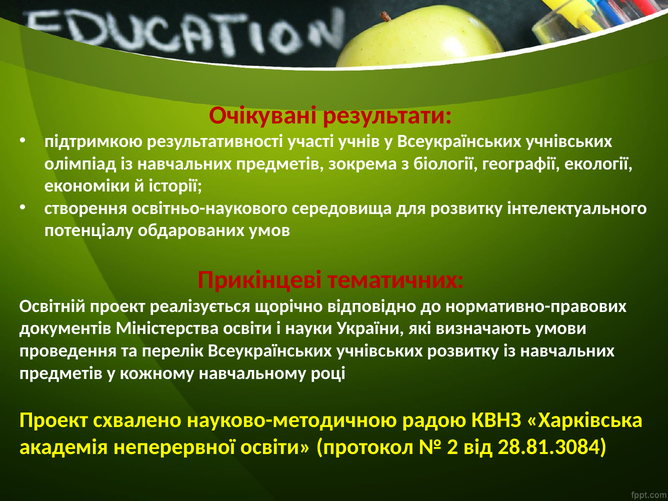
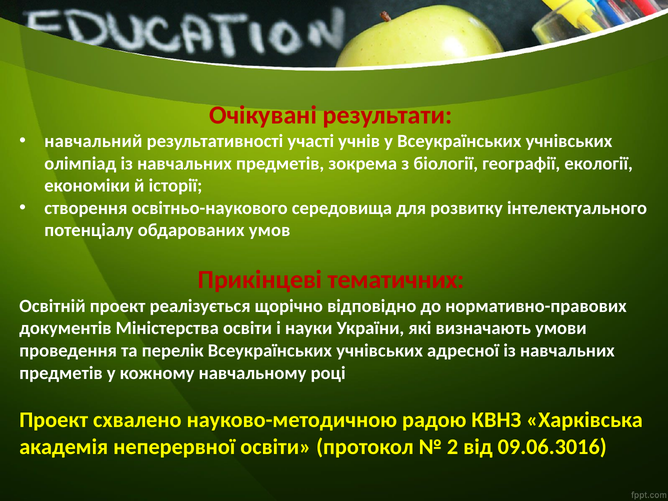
підтримкою: підтримкою -> навчальний
учнівських розвитку: розвитку -> адресної
28.81.3084: 28.81.3084 -> 09.06.3016
